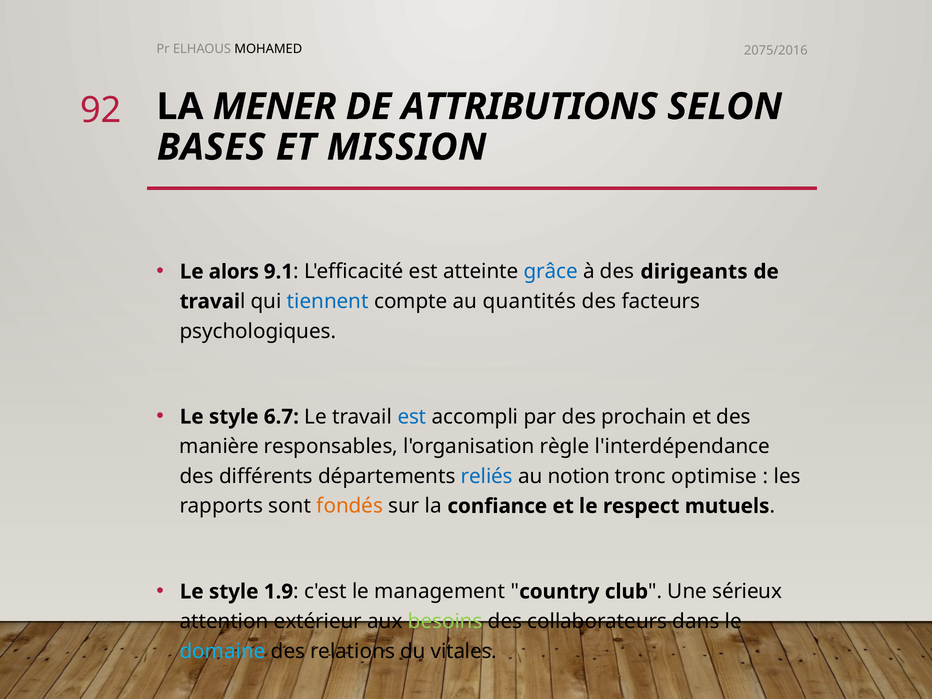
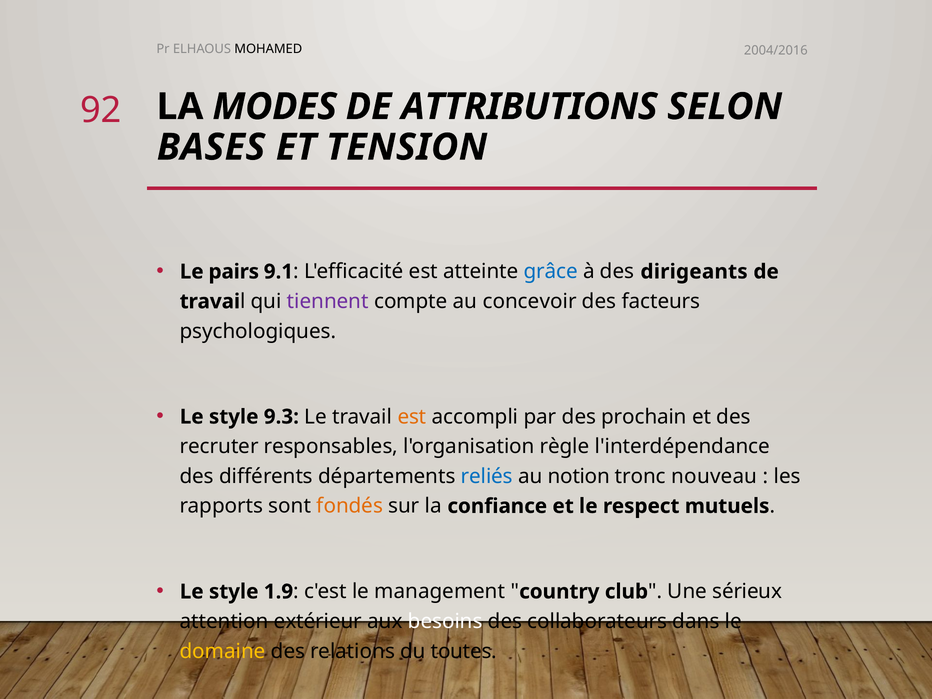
2075/2016: 2075/2016 -> 2004/2016
MENER: MENER -> MODES
MISSION: MISSION -> TENSION
alors: alors -> pairs
tiennent colour: blue -> purple
quantités: quantités -> concevoir
6.7: 6.7 -> 9.3
est at (412, 417) colour: blue -> orange
manière: manière -> recruter
optimise: optimise -> nouveau
besoins colour: light green -> white
domaine colour: light blue -> yellow
vitales: vitales -> toutes
